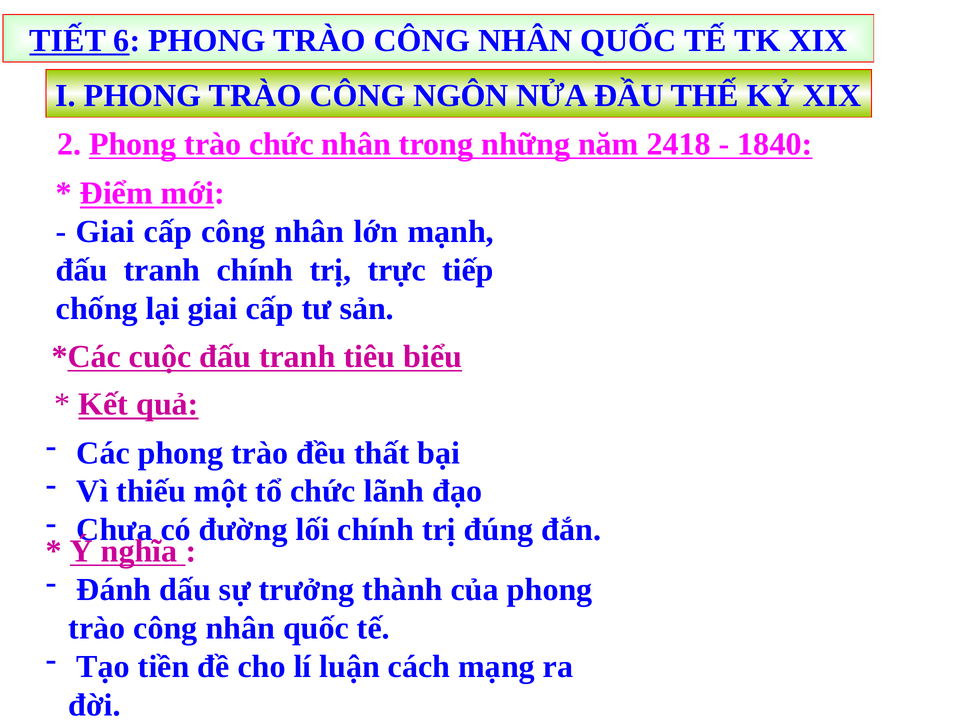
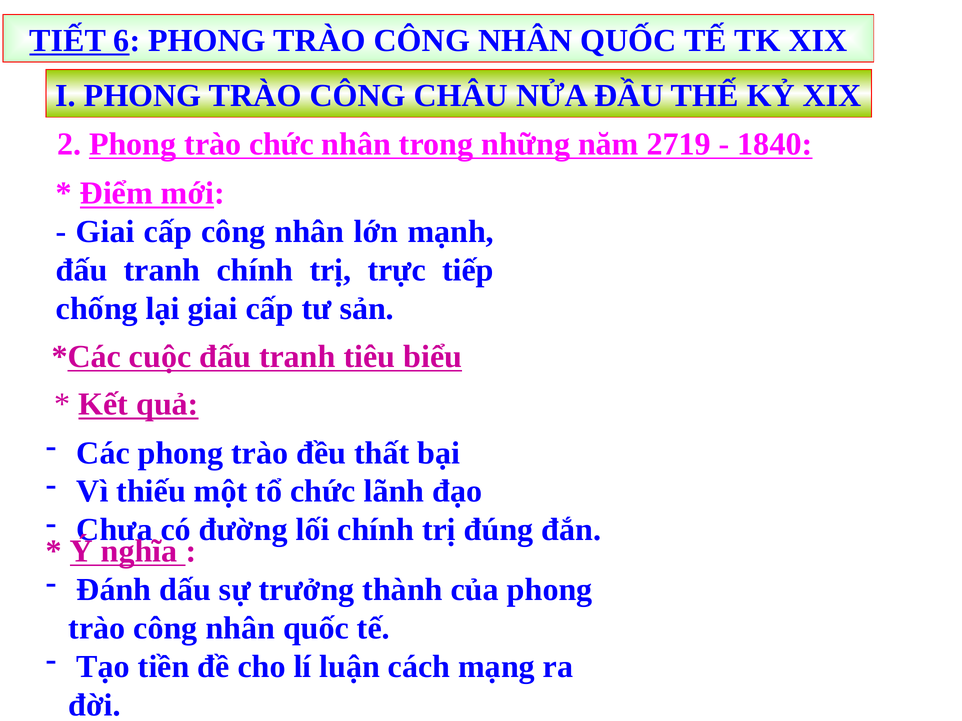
NGÔN: NGÔN -> CHÂU
2418: 2418 -> 2719
